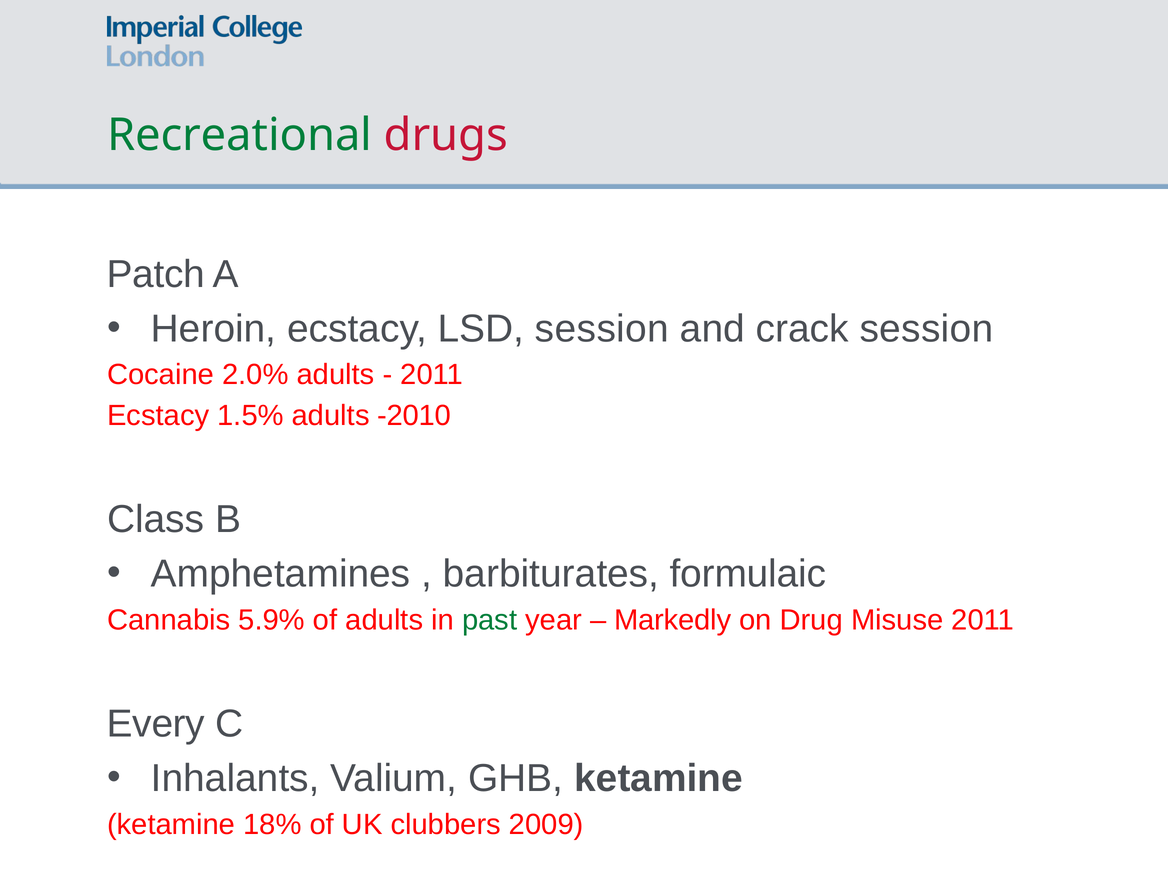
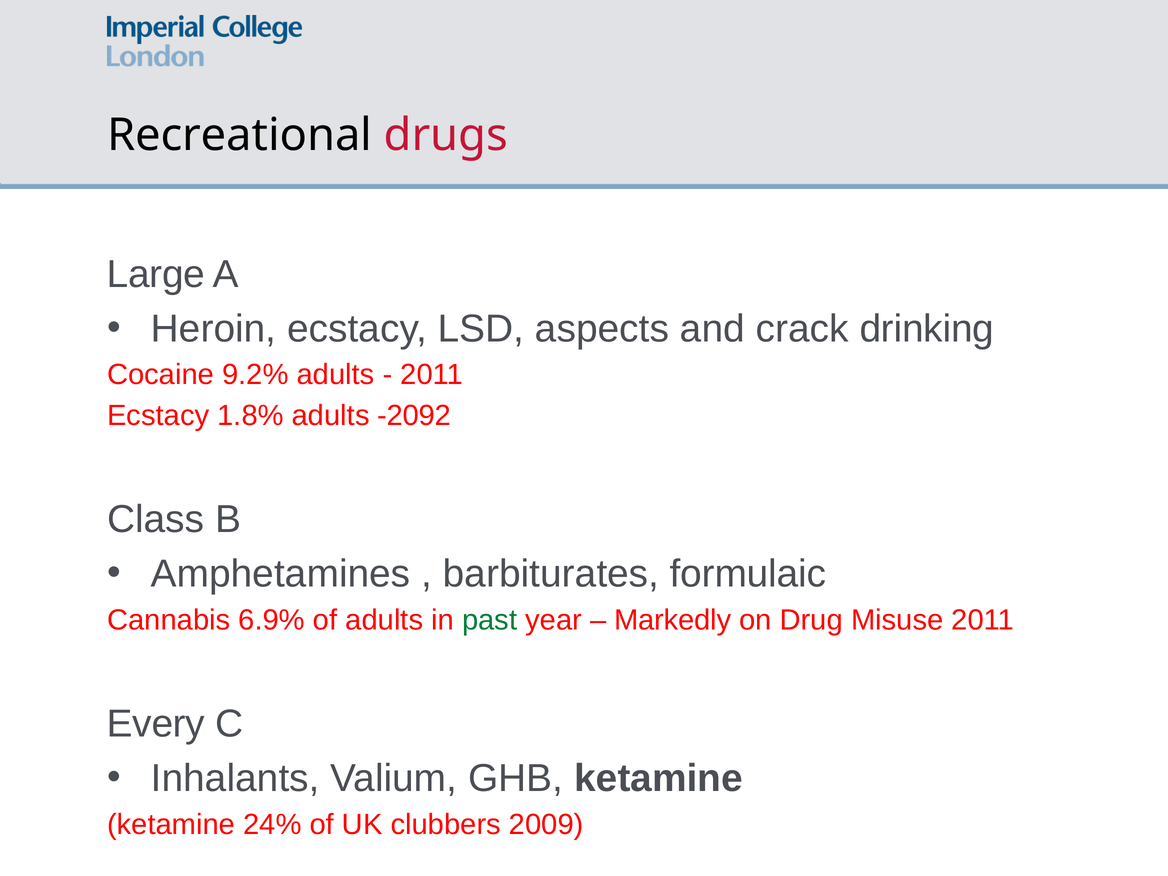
Recreational colour: green -> black
Patch: Patch -> Large
LSD session: session -> aspects
crack session: session -> drinking
2.0%: 2.0% -> 9.2%
1.5%: 1.5% -> 1.8%
-2010: -2010 -> -2092
5.9%: 5.9% -> 6.9%
18%: 18% -> 24%
